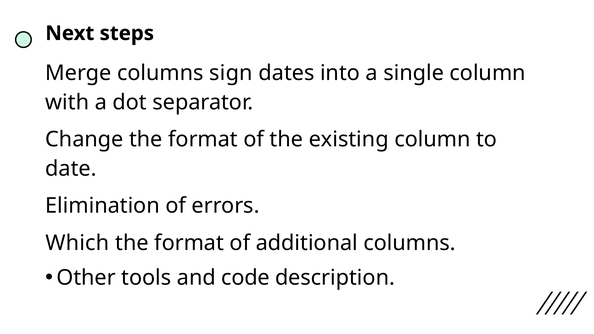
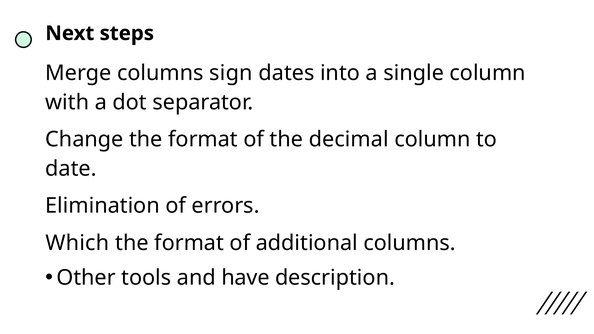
existing: existing -> decimal
code: code -> have
